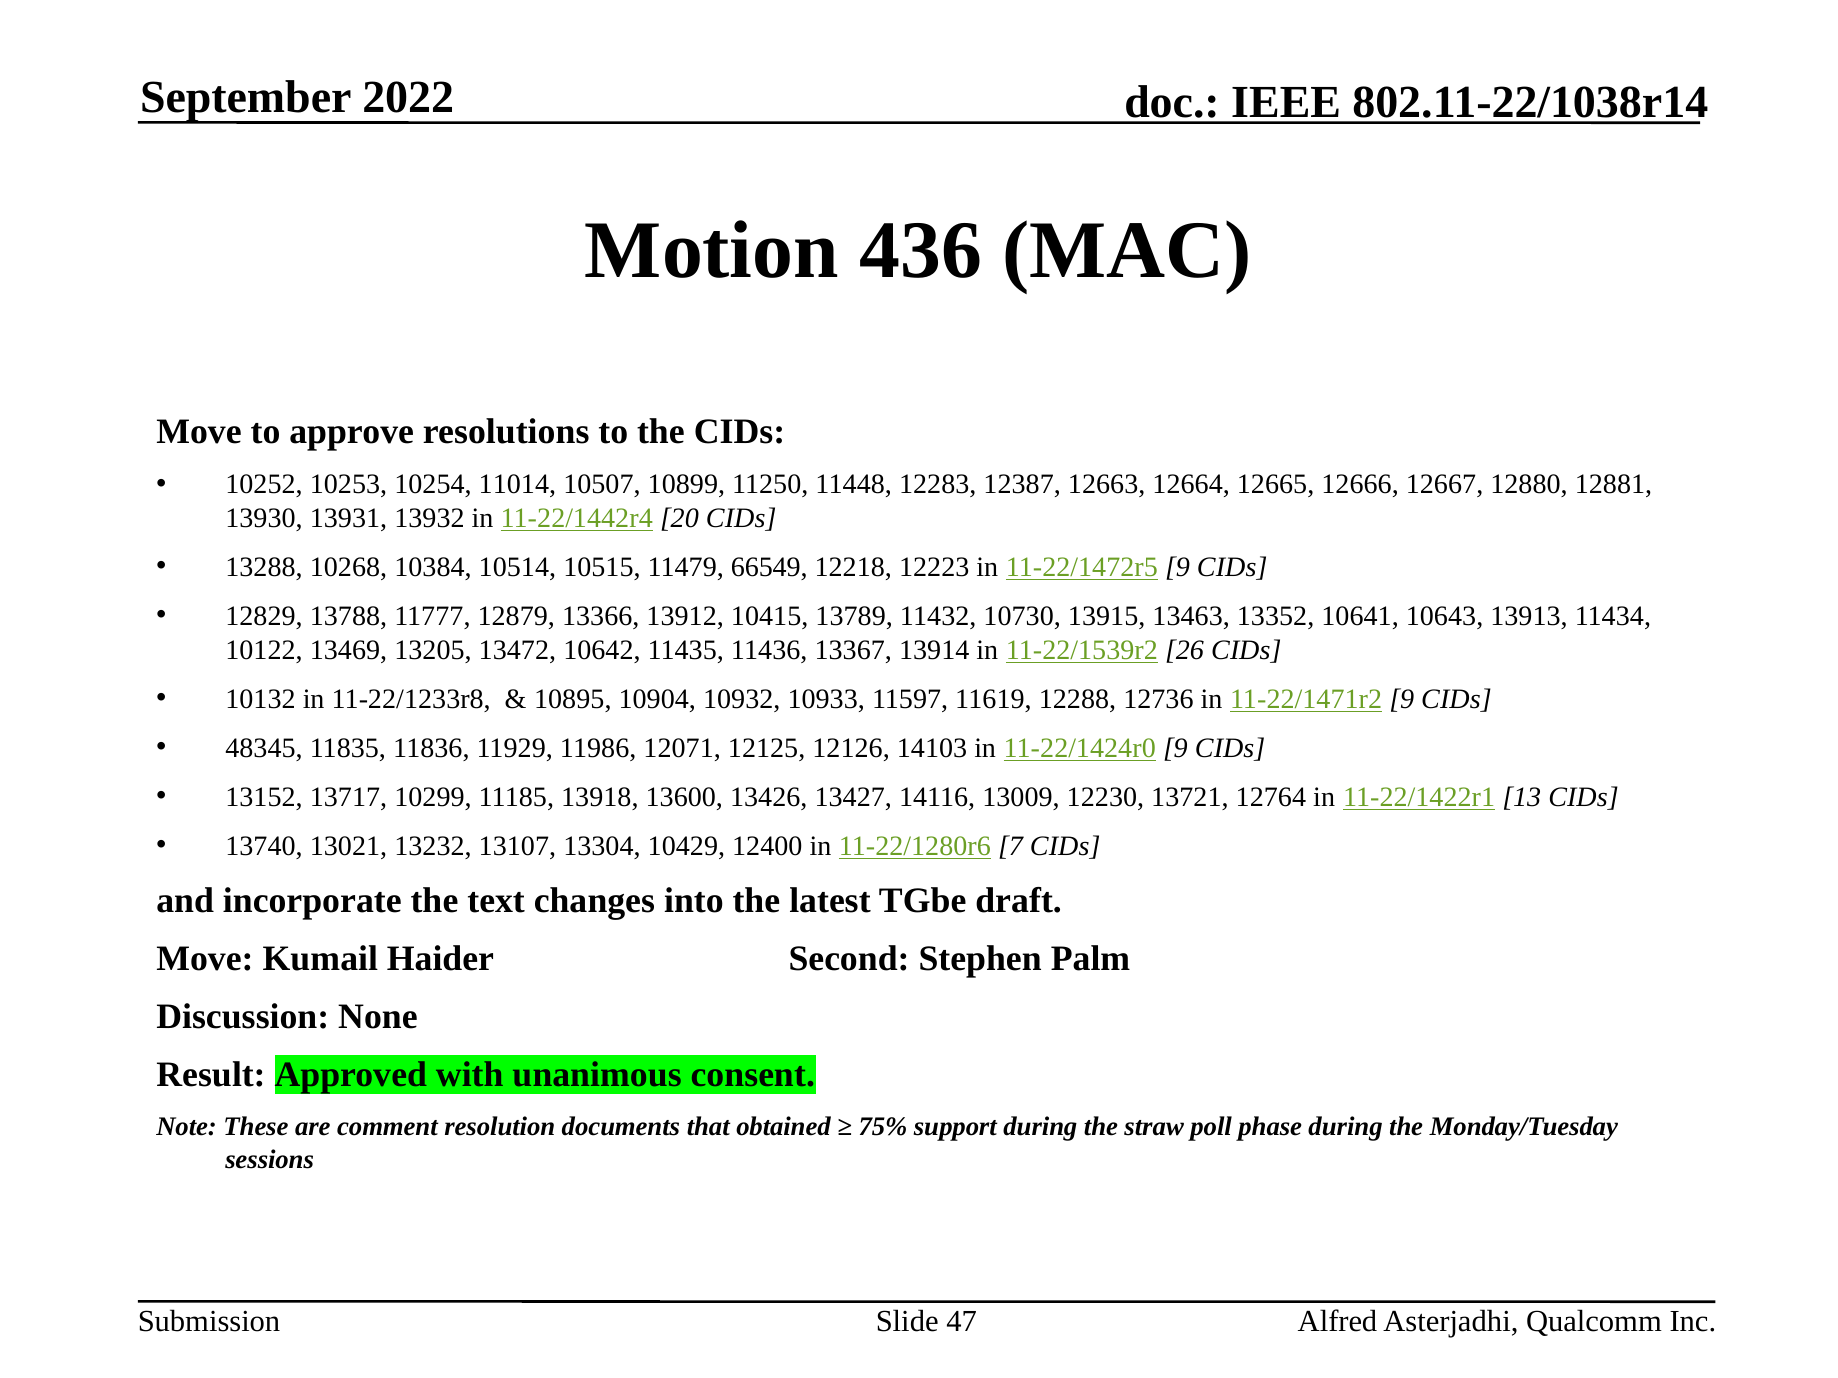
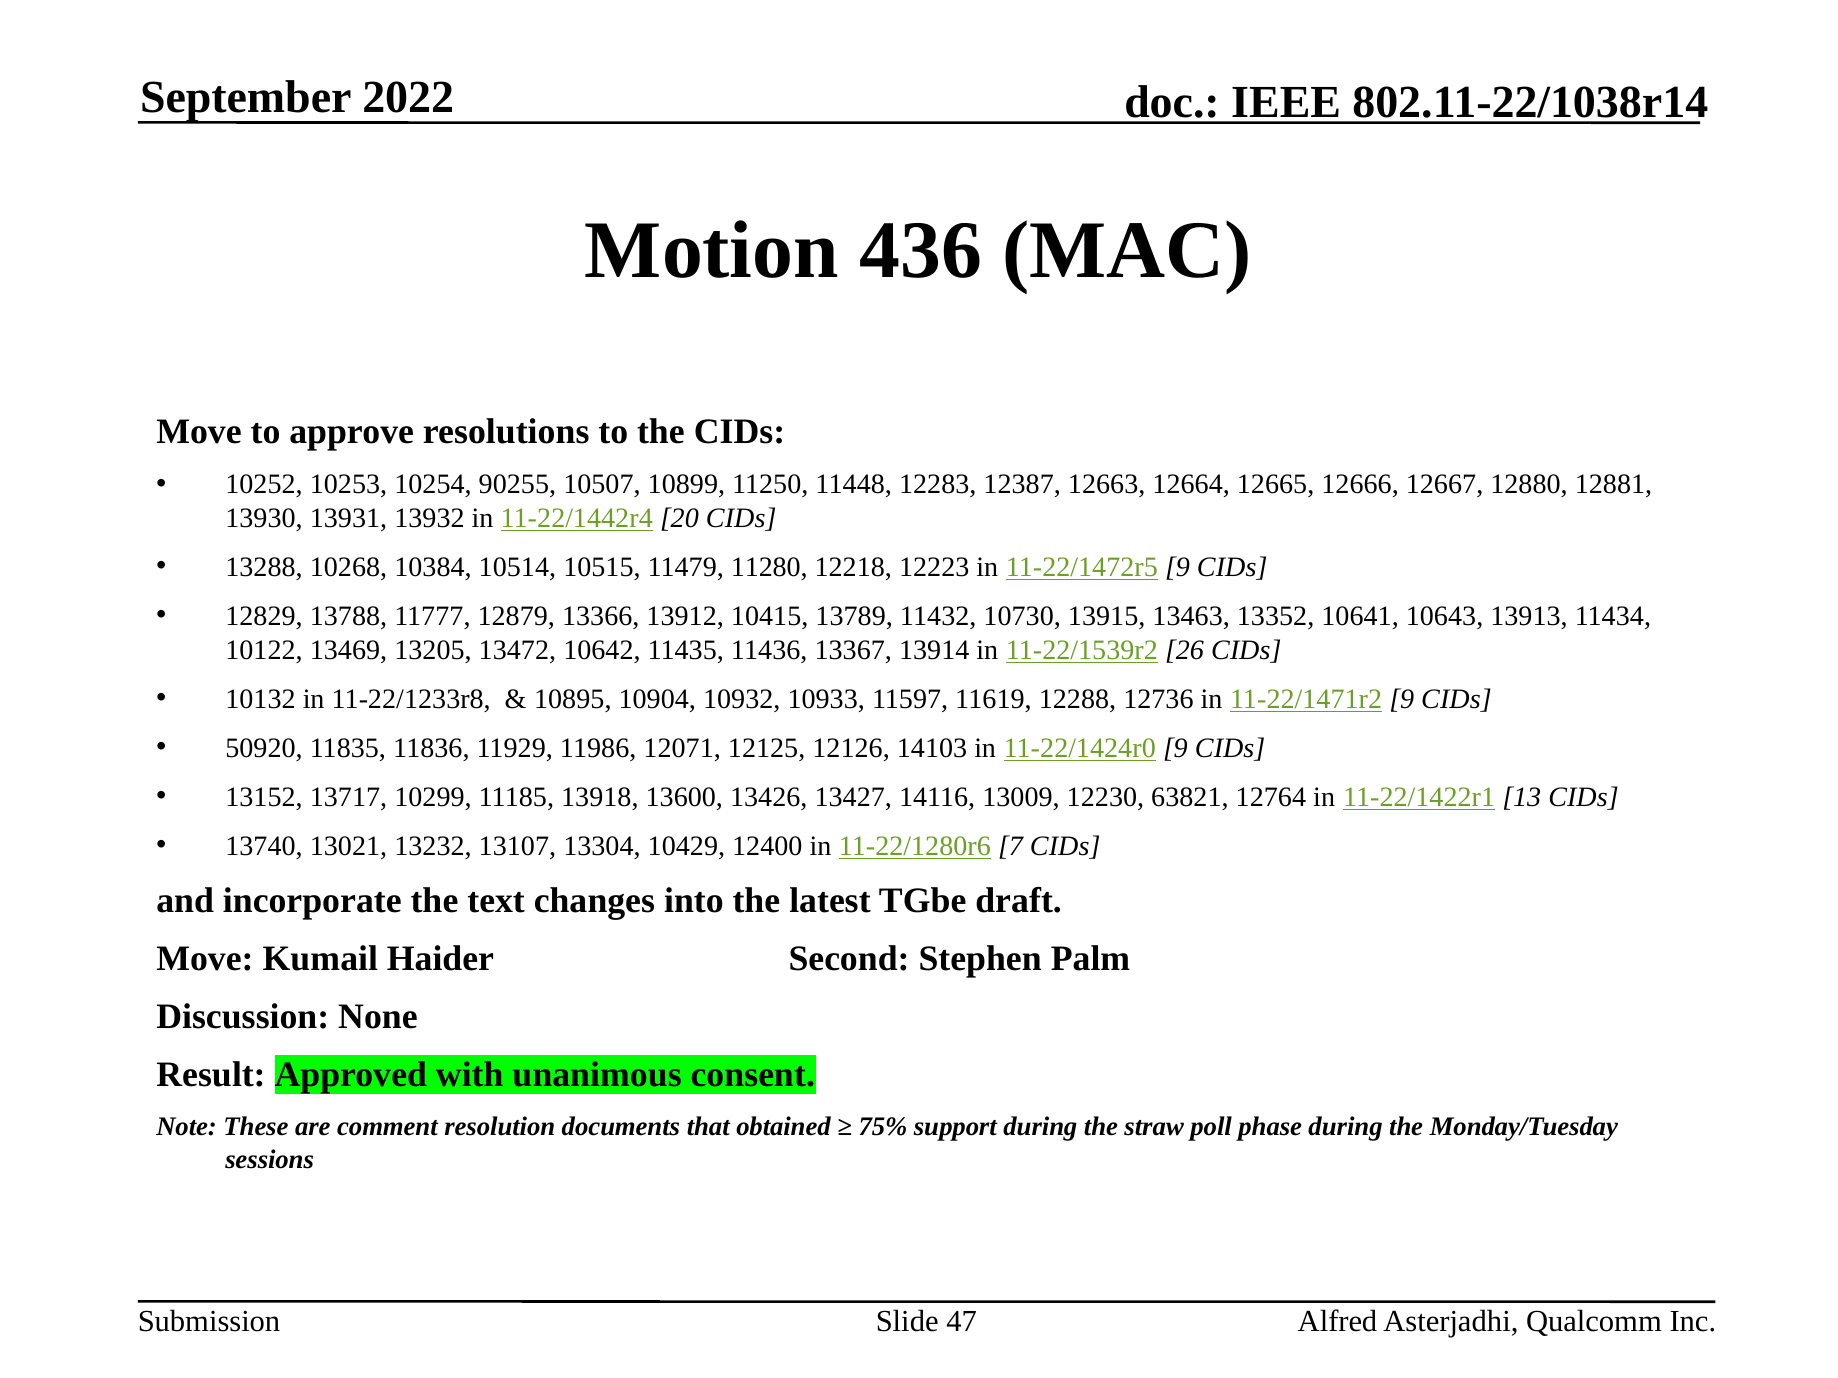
11014: 11014 -> 90255
66549: 66549 -> 11280
48345: 48345 -> 50920
13721: 13721 -> 63821
